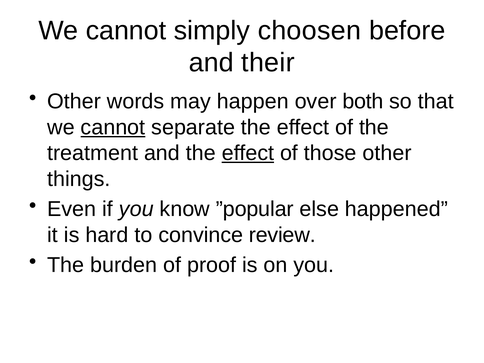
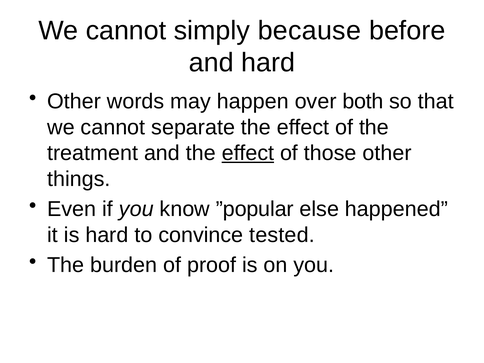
choosen: choosen -> because
and their: their -> hard
cannot at (113, 127) underline: present -> none
review: review -> tested
